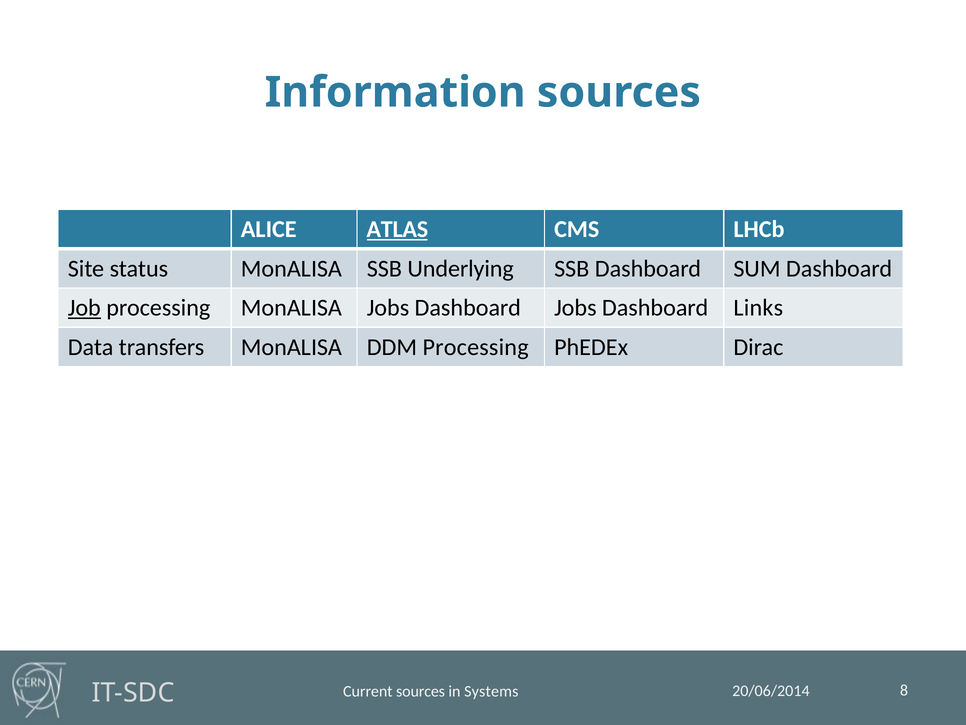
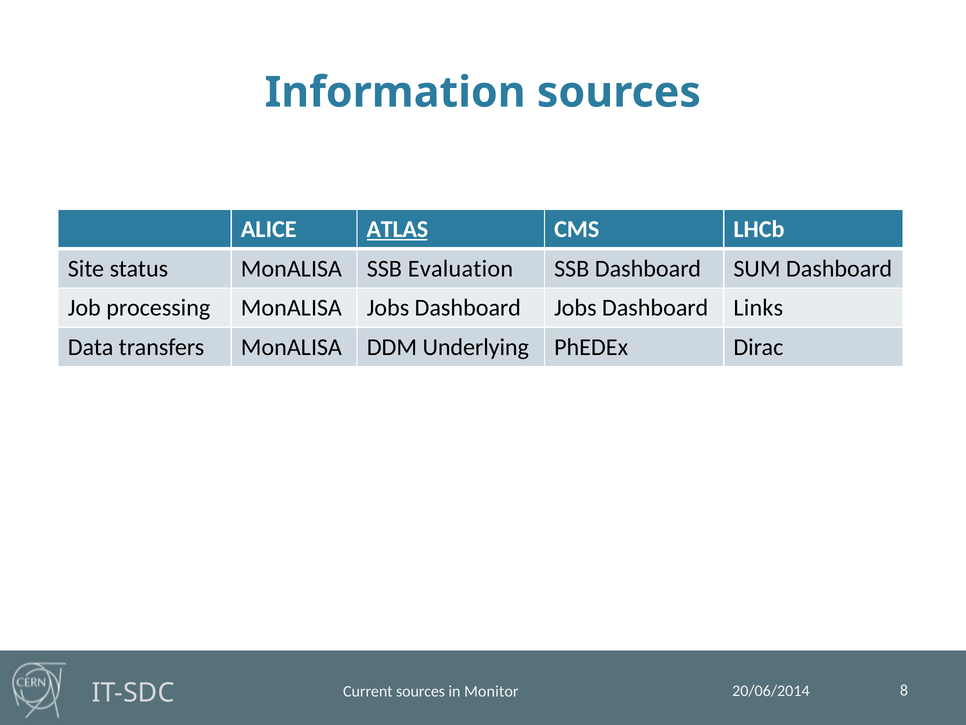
Underlying: Underlying -> Evaluation
Job underline: present -> none
DDM Processing: Processing -> Underlying
Systems: Systems -> Monitor
